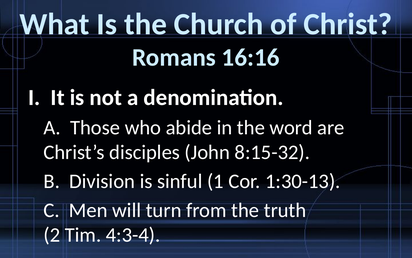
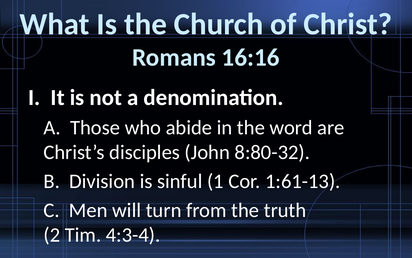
8:15-32: 8:15-32 -> 8:80-32
1:30-13: 1:30-13 -> 1:61-13
